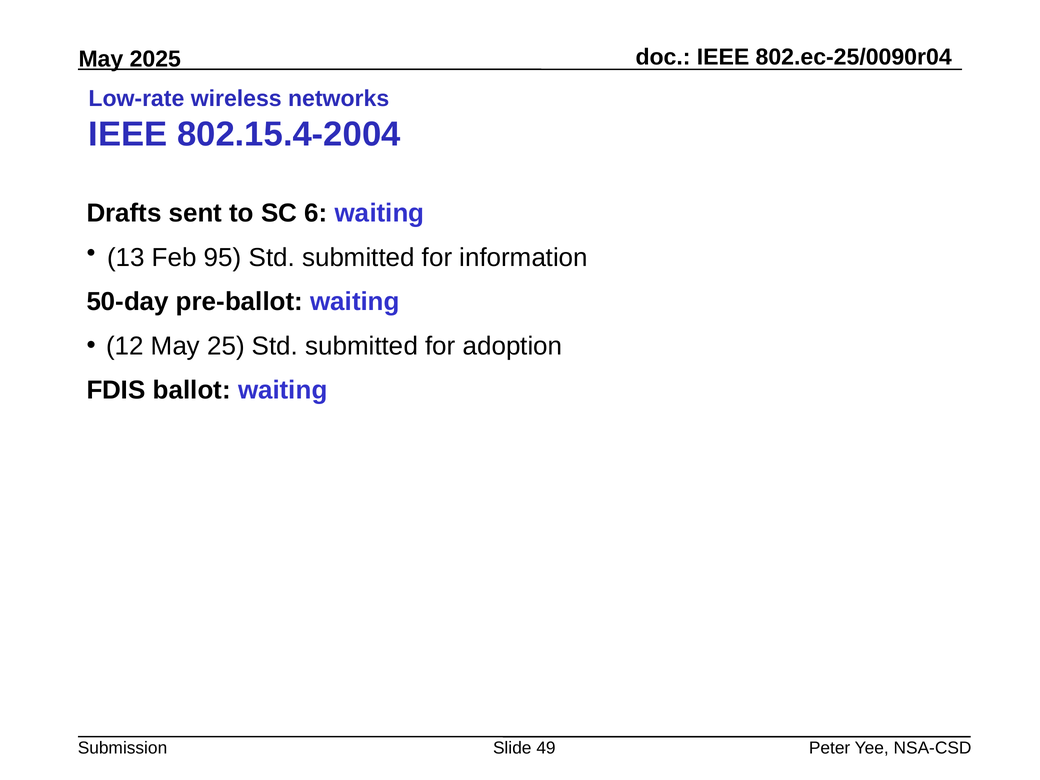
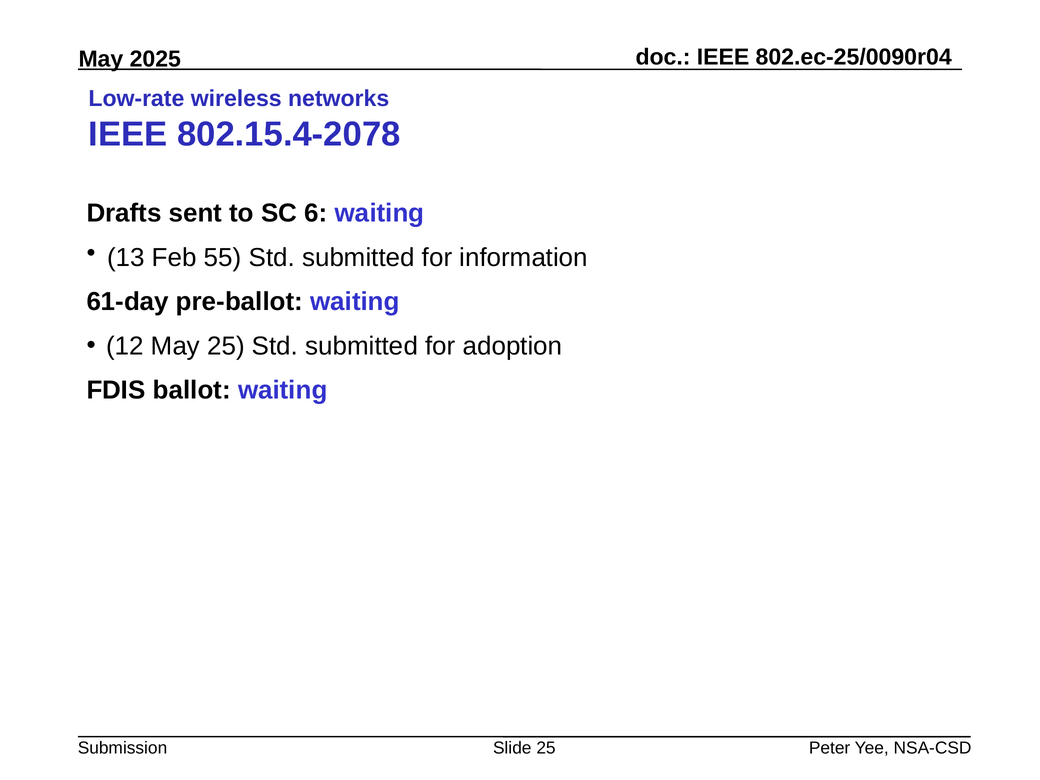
802.15.4-2004: 802.15.4-2004 -> 802.15.4-2078
95: 95 -> 55
50-day: 50-day -> 61-day
Slide 49: 49 -> 25
